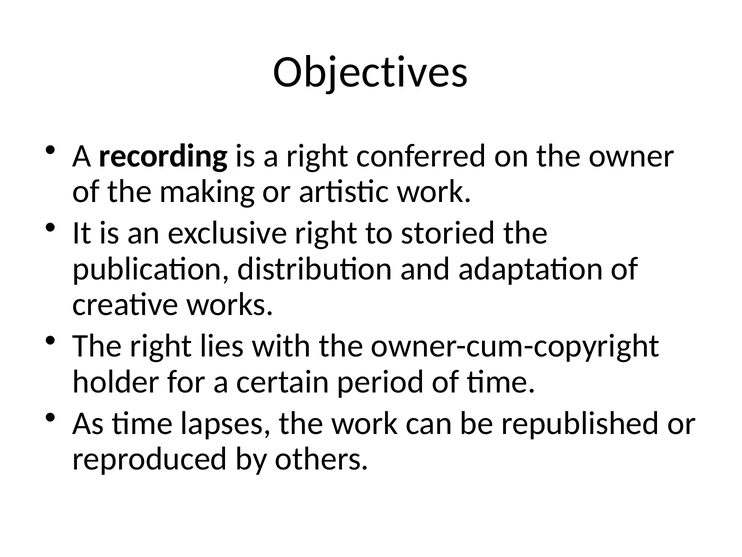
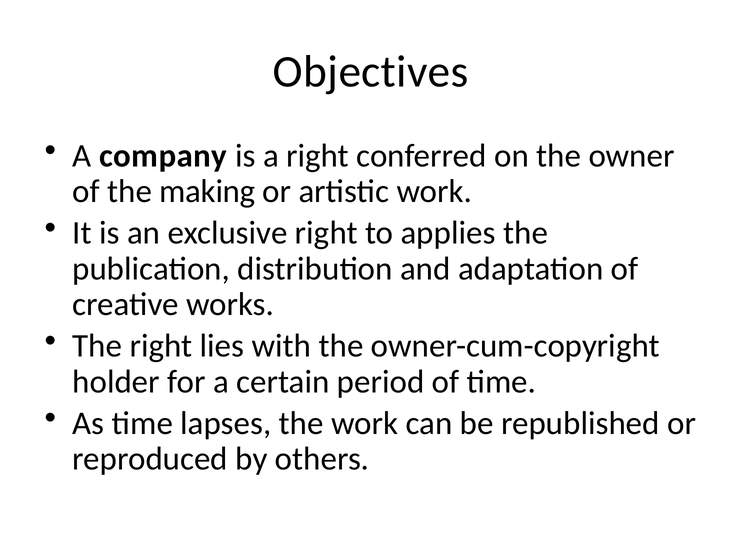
recording: recording -> company
storied: storied -> applies
